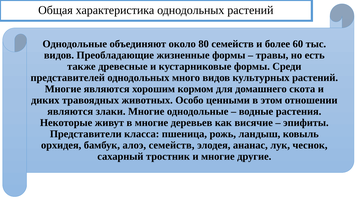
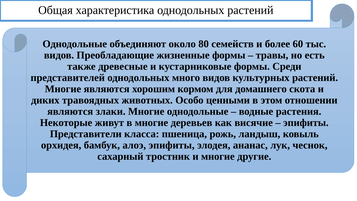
алоэ семейств: семейств -> эпифиты
